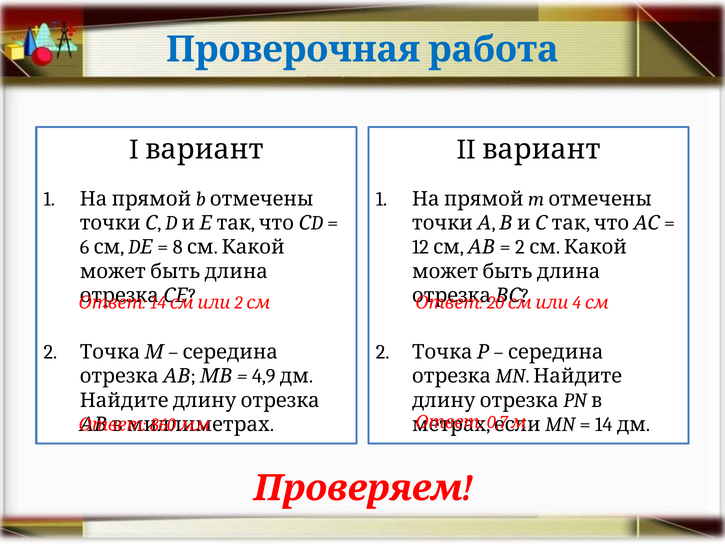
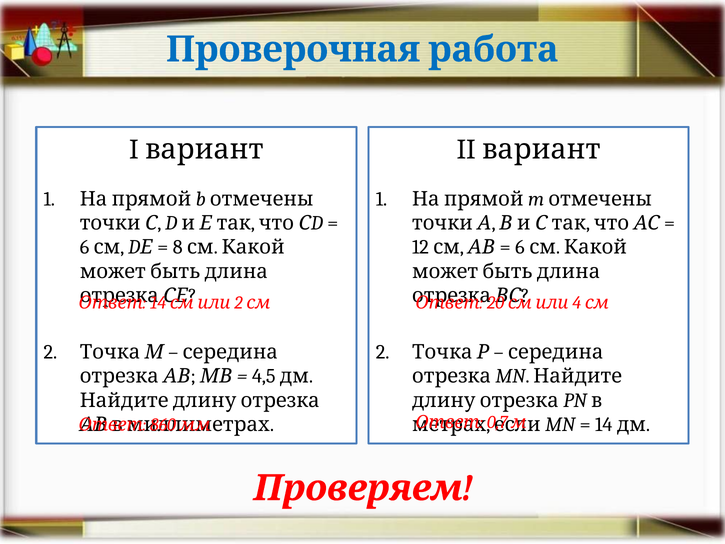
2 at (520, 247): 2 -> 6
4,9: 4,9 -> 4,5
